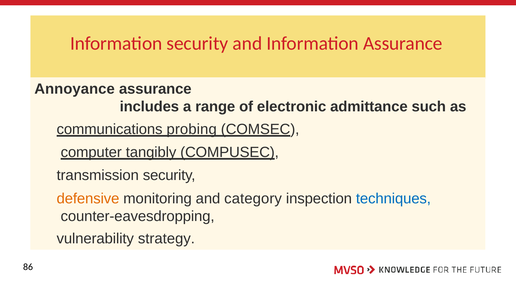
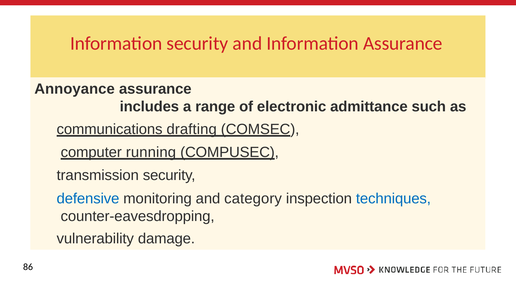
probing: probing -> drafting
tangibly: tangibly -> running
defensive colour: orange -> blue
strategy: strategy -> damage
